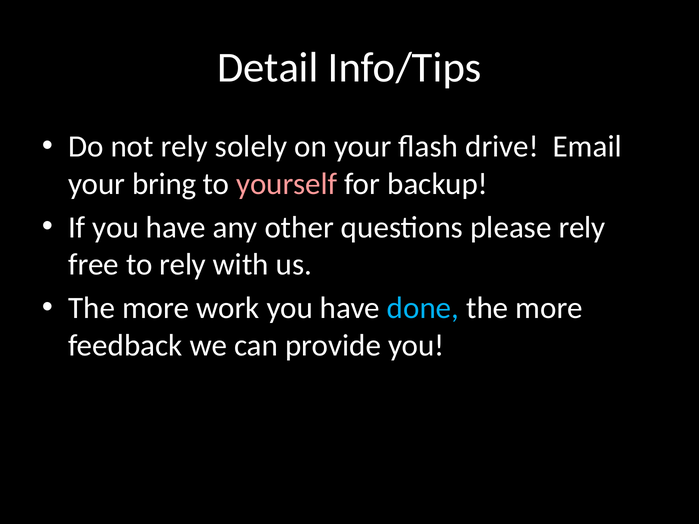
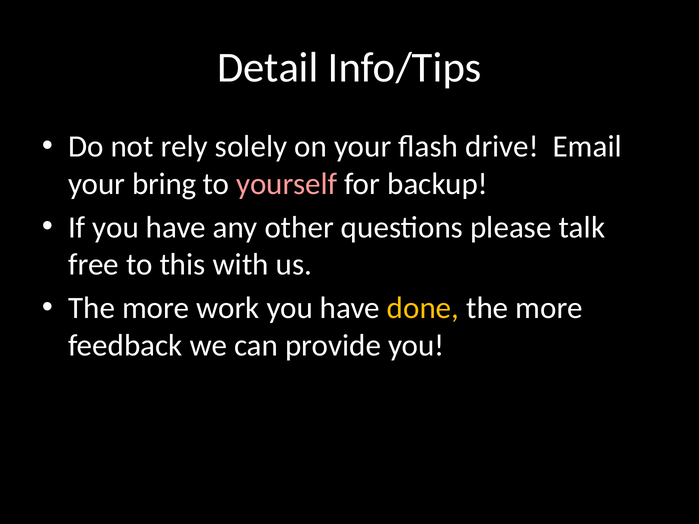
please rely: rely -> talk
to rely: rely -> this
done colour: light blue -> yellow
